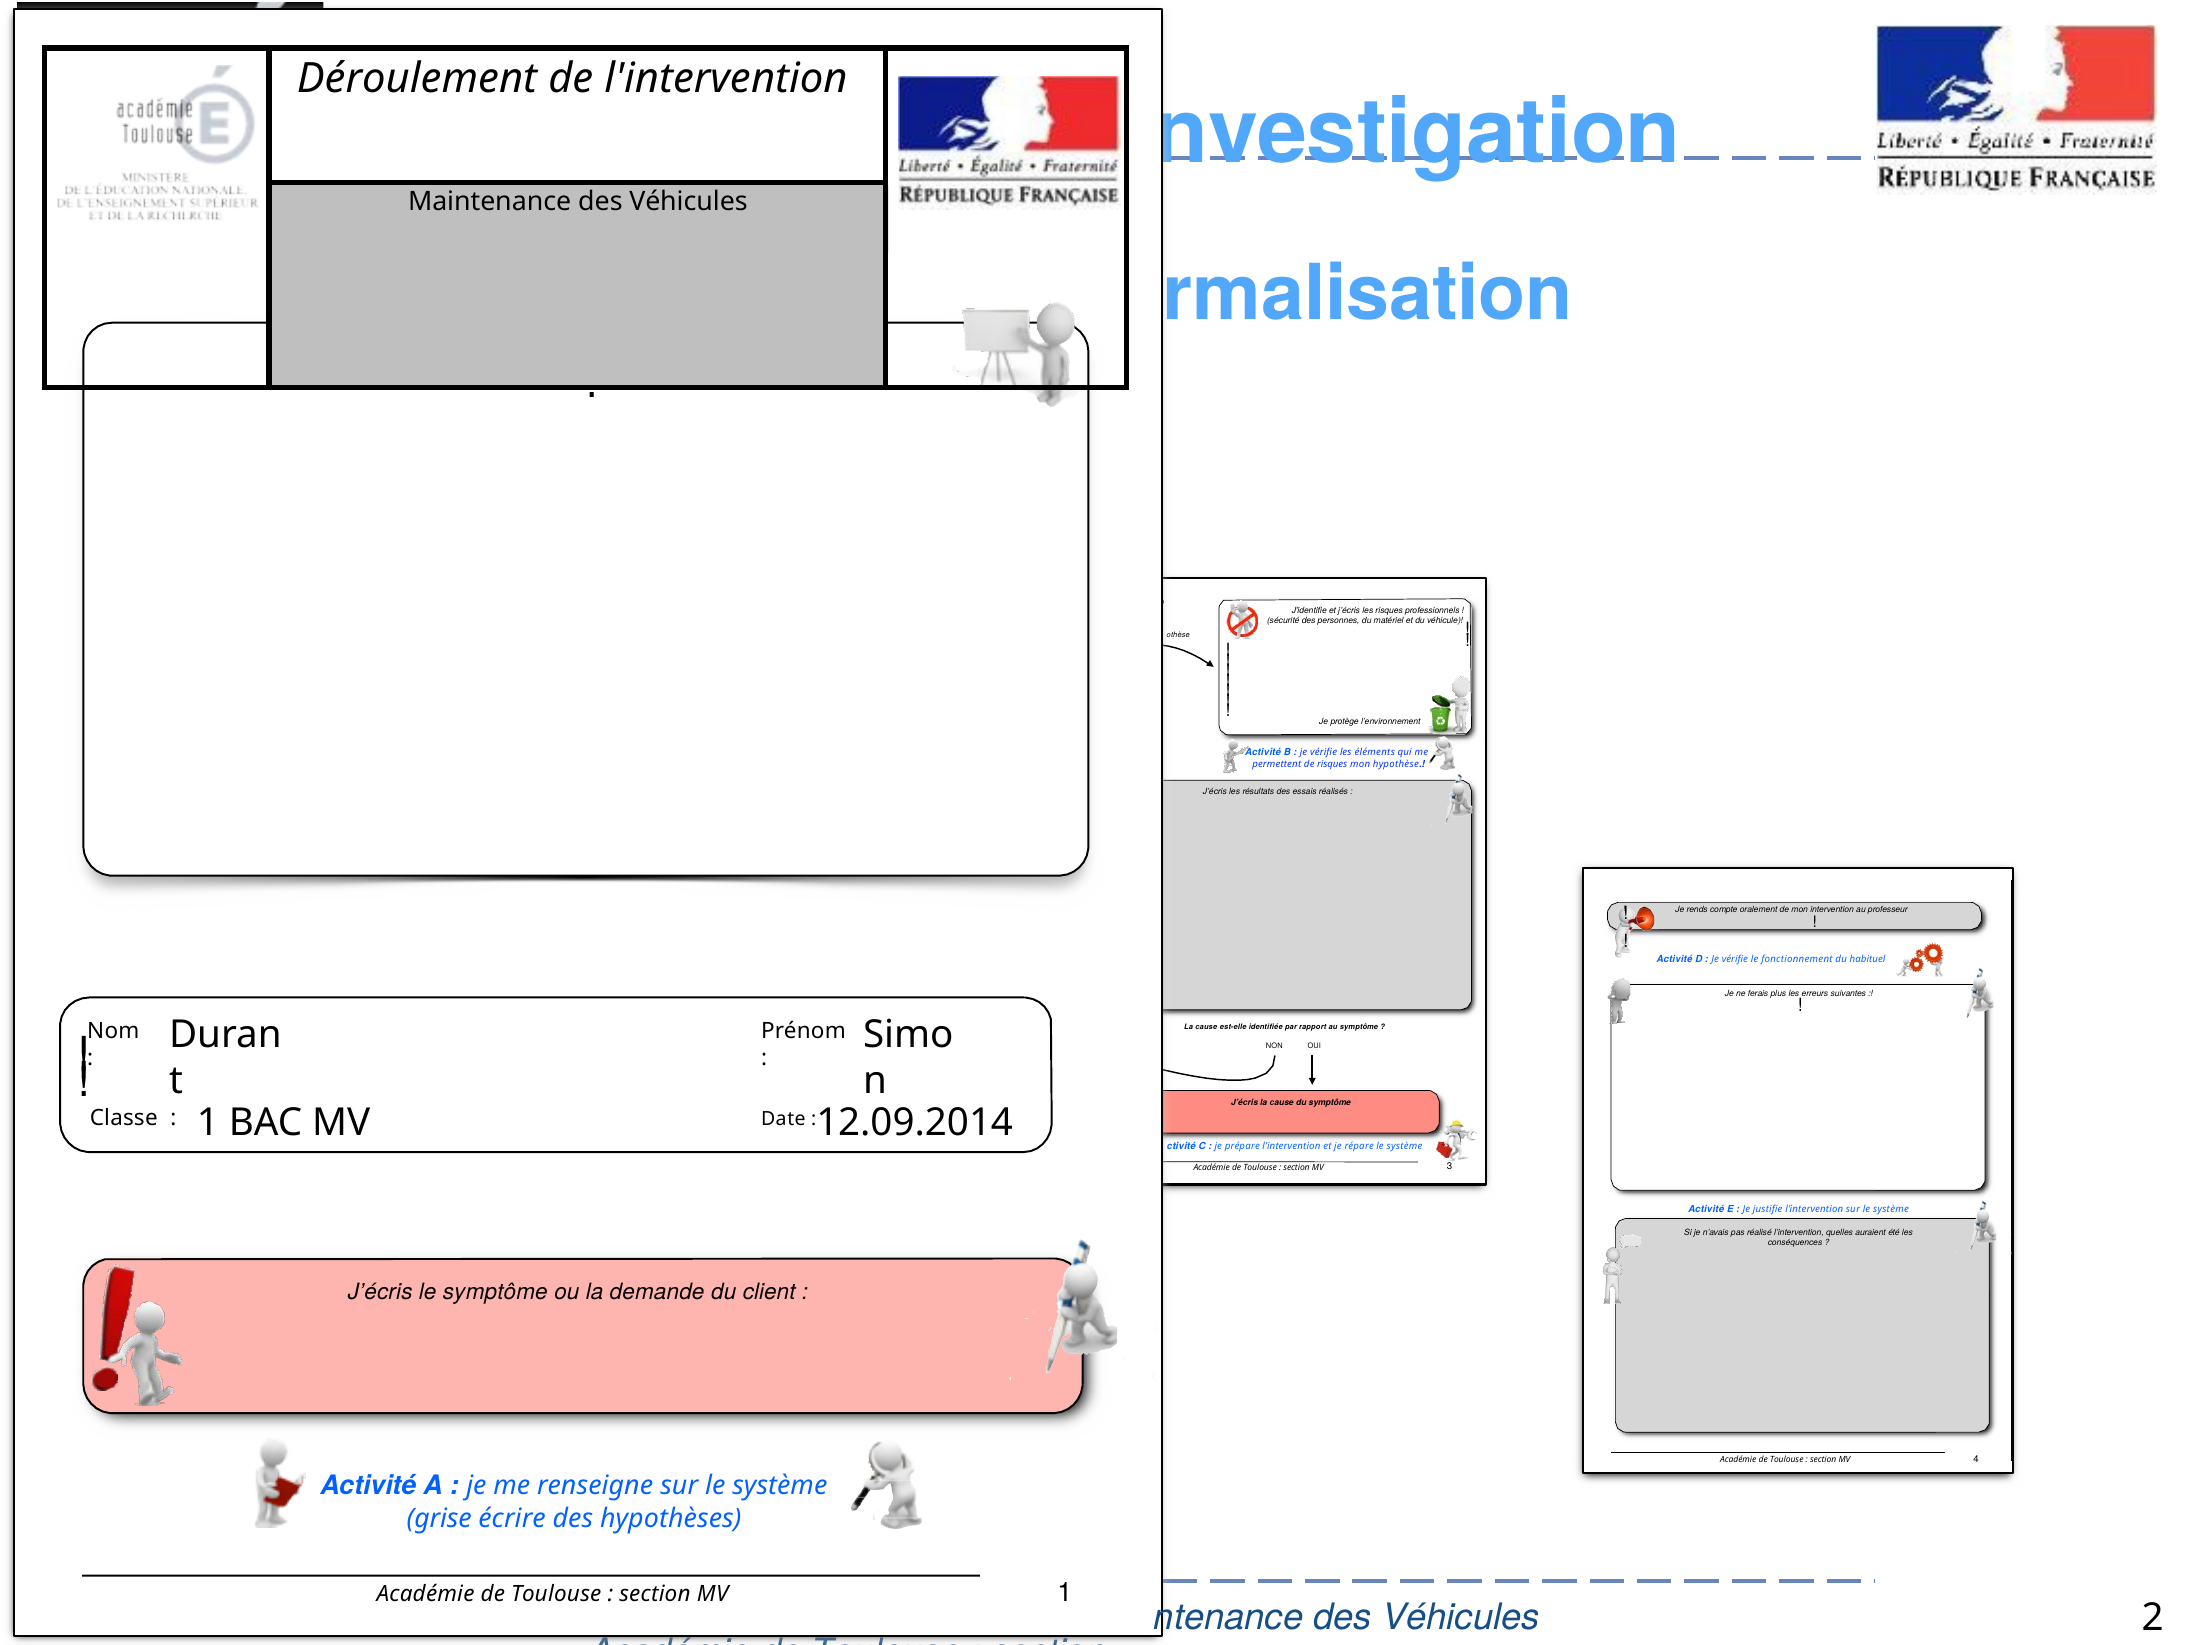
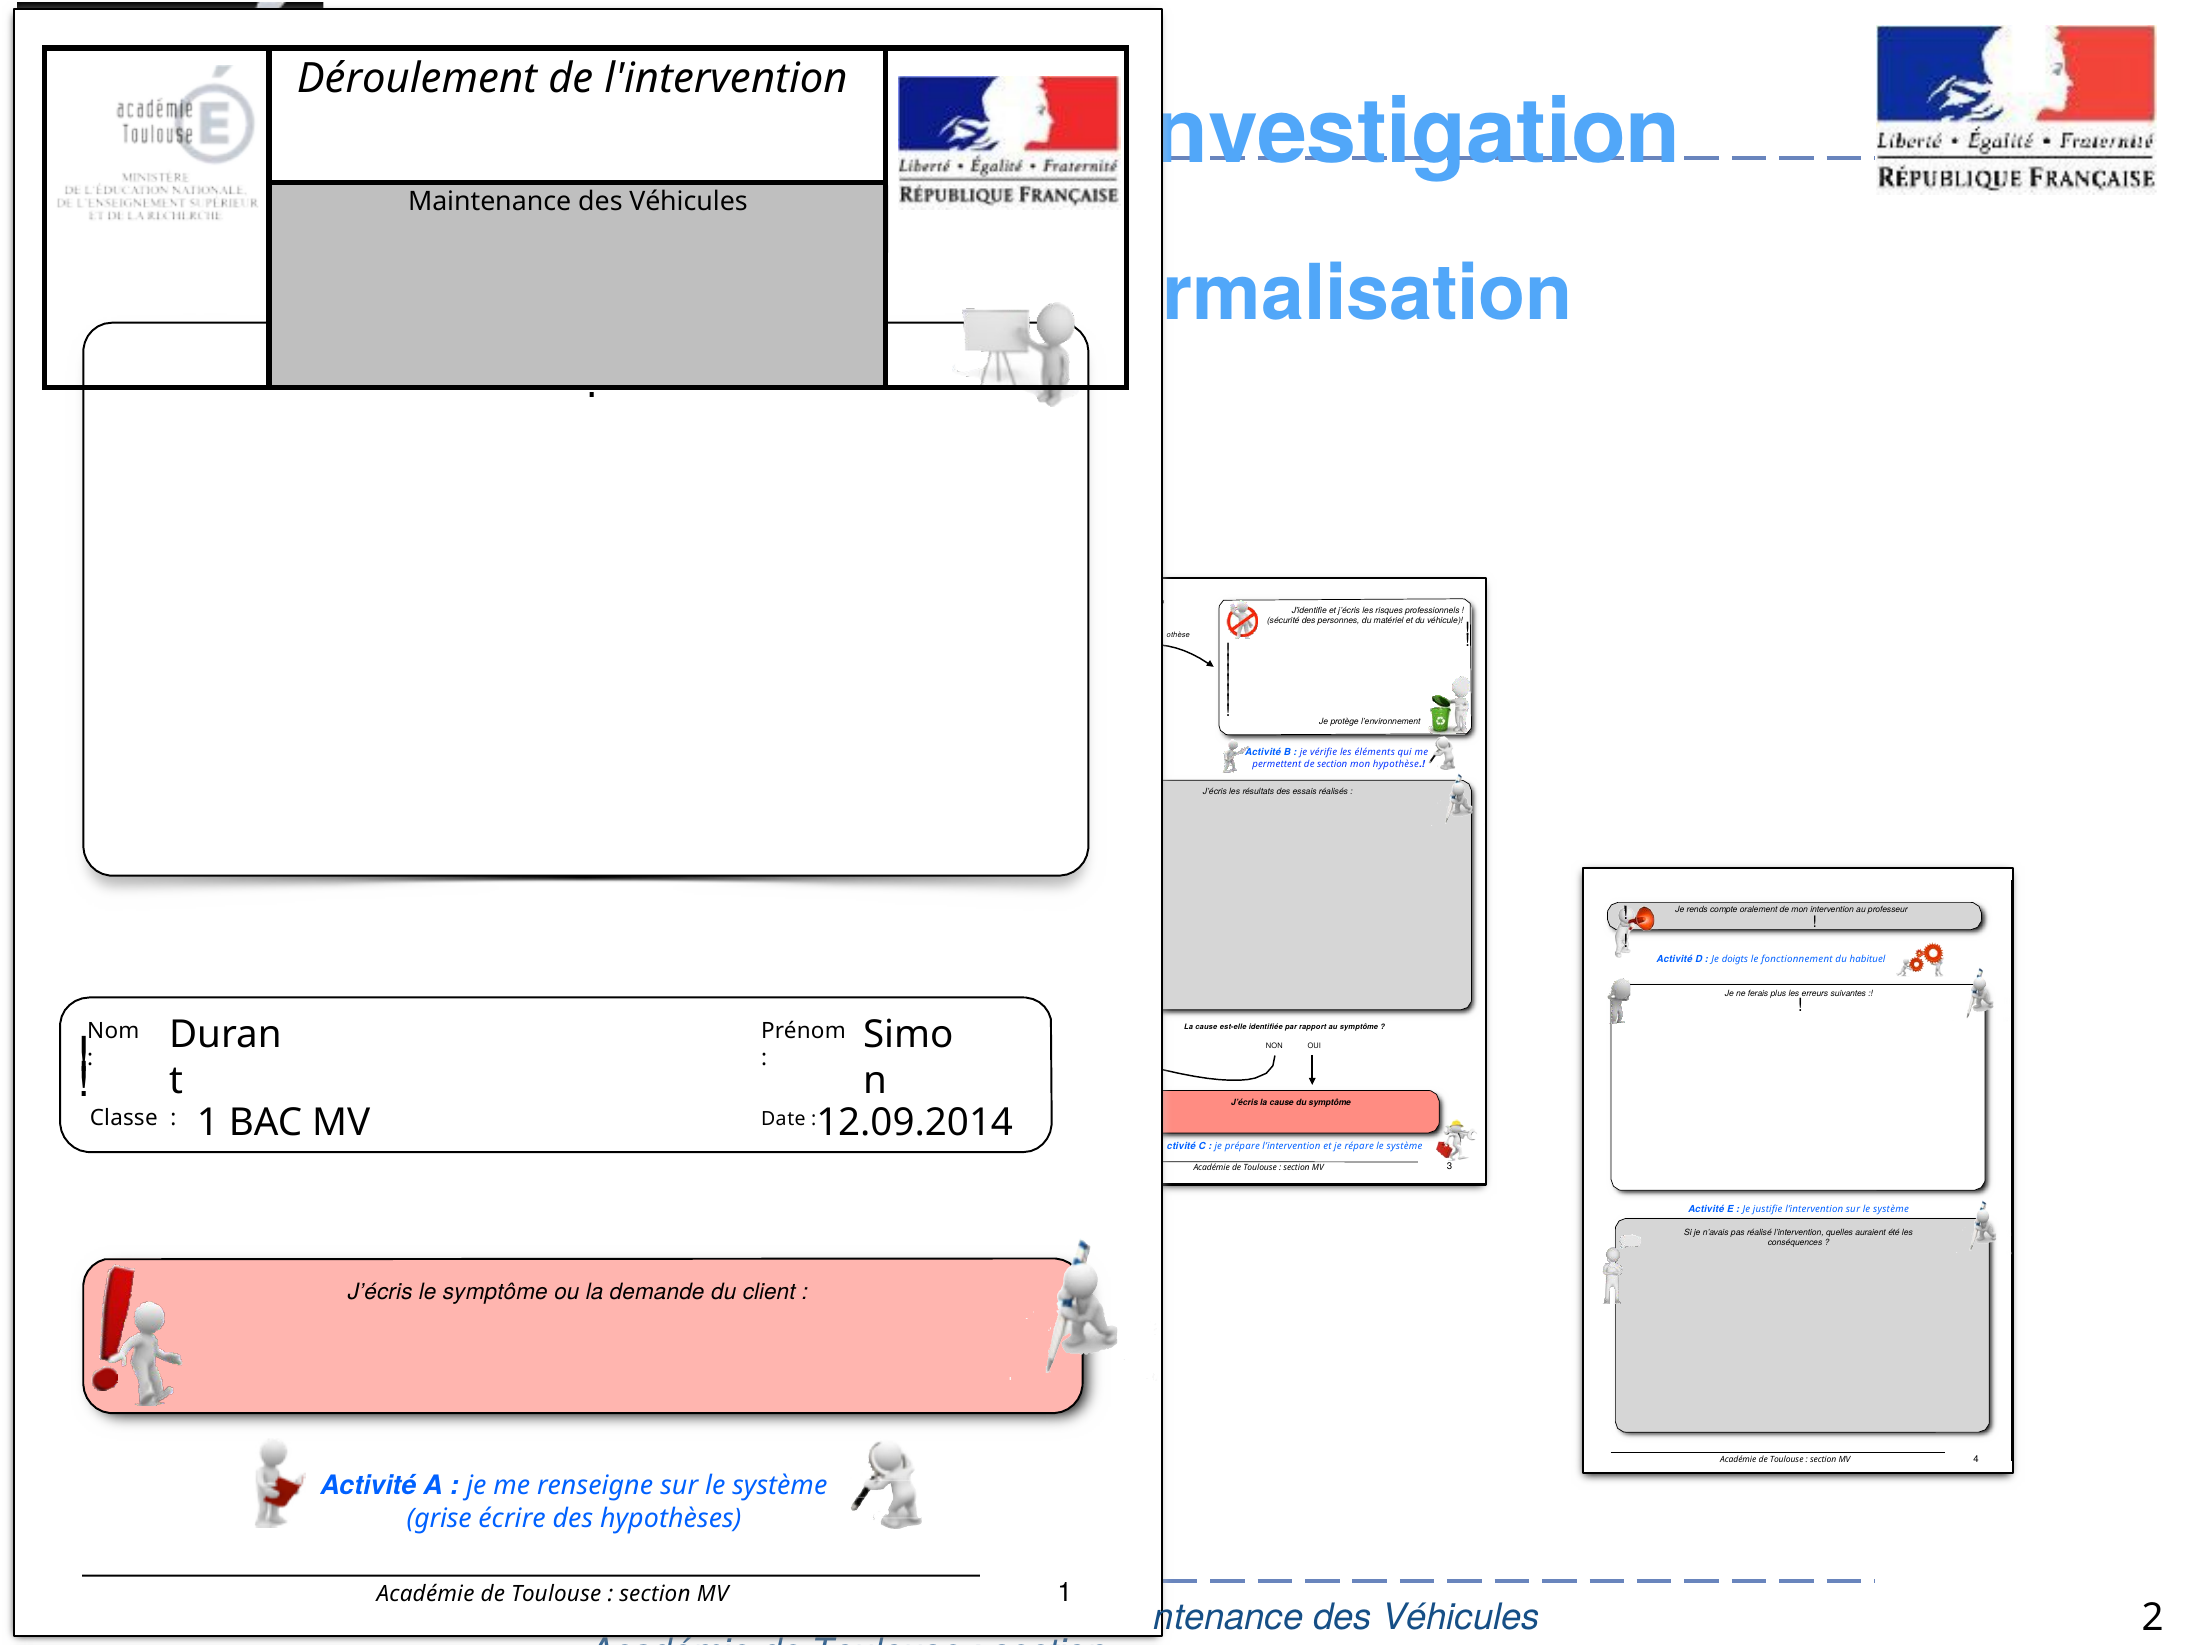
de risques: risques -> section
vérifie at (1735, 959): vérifie -> doigts
